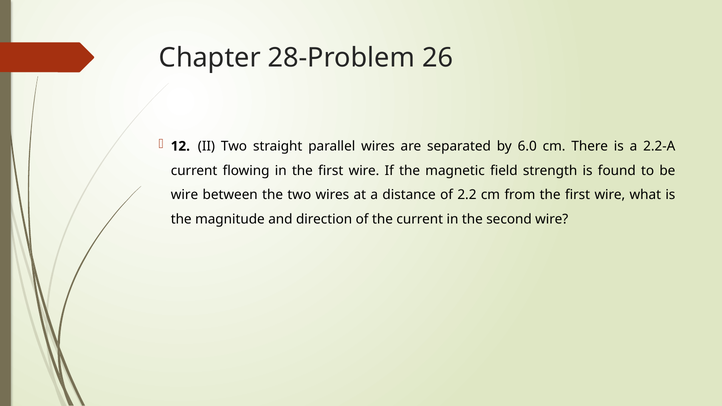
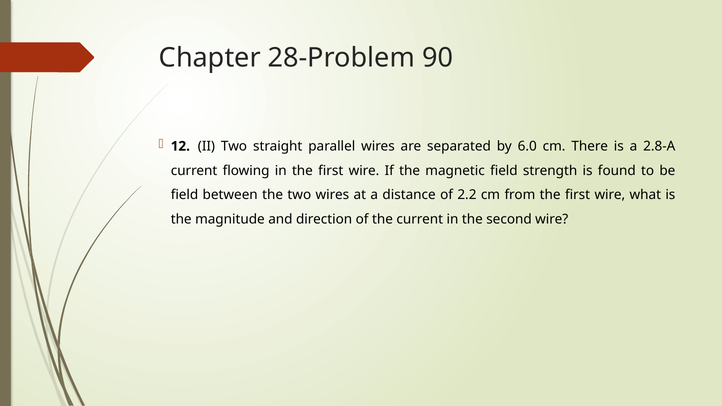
26: 26 -> 90
2.2-A: 2.2-A -> 2.8-A
wire at (184, 195): wire -> field
